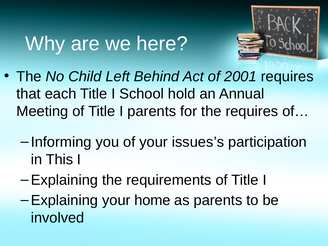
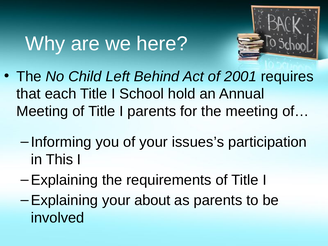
the requires: requires -> meeting
home: home -> about
